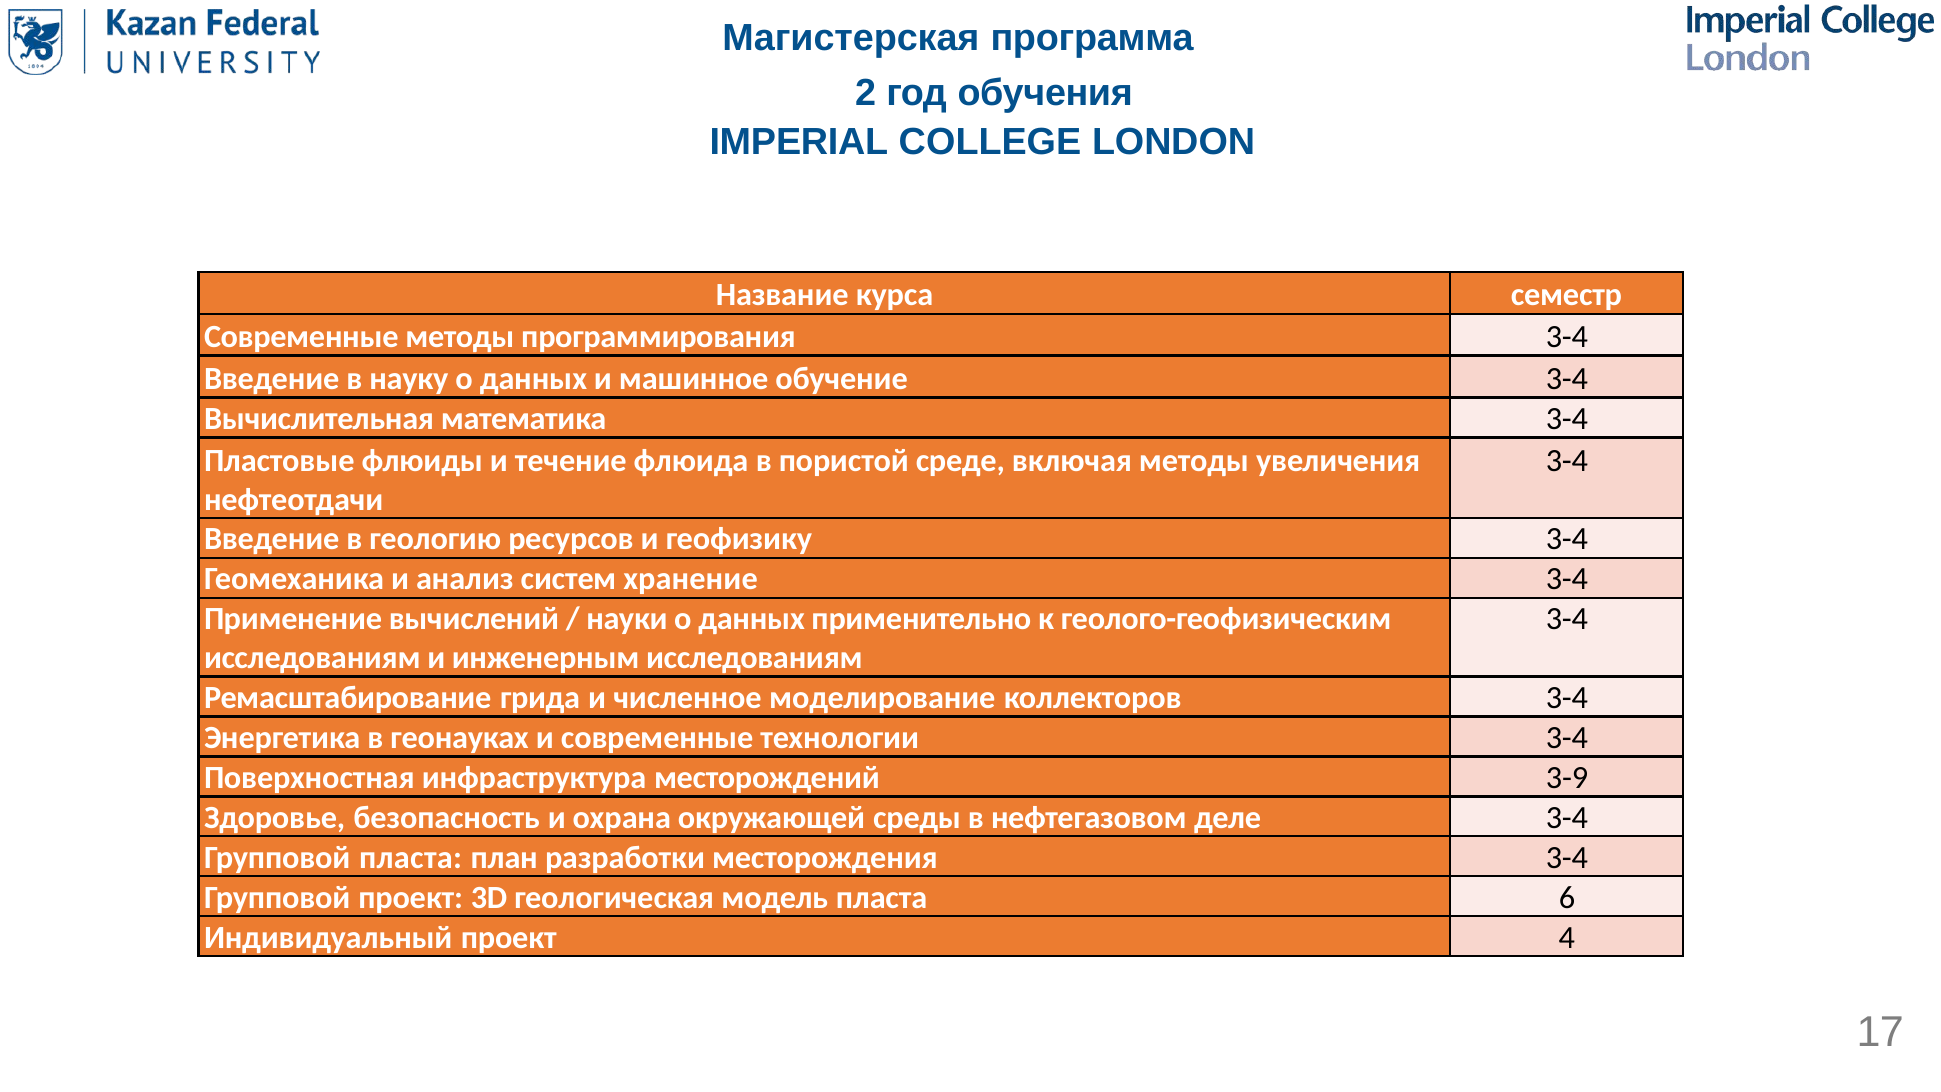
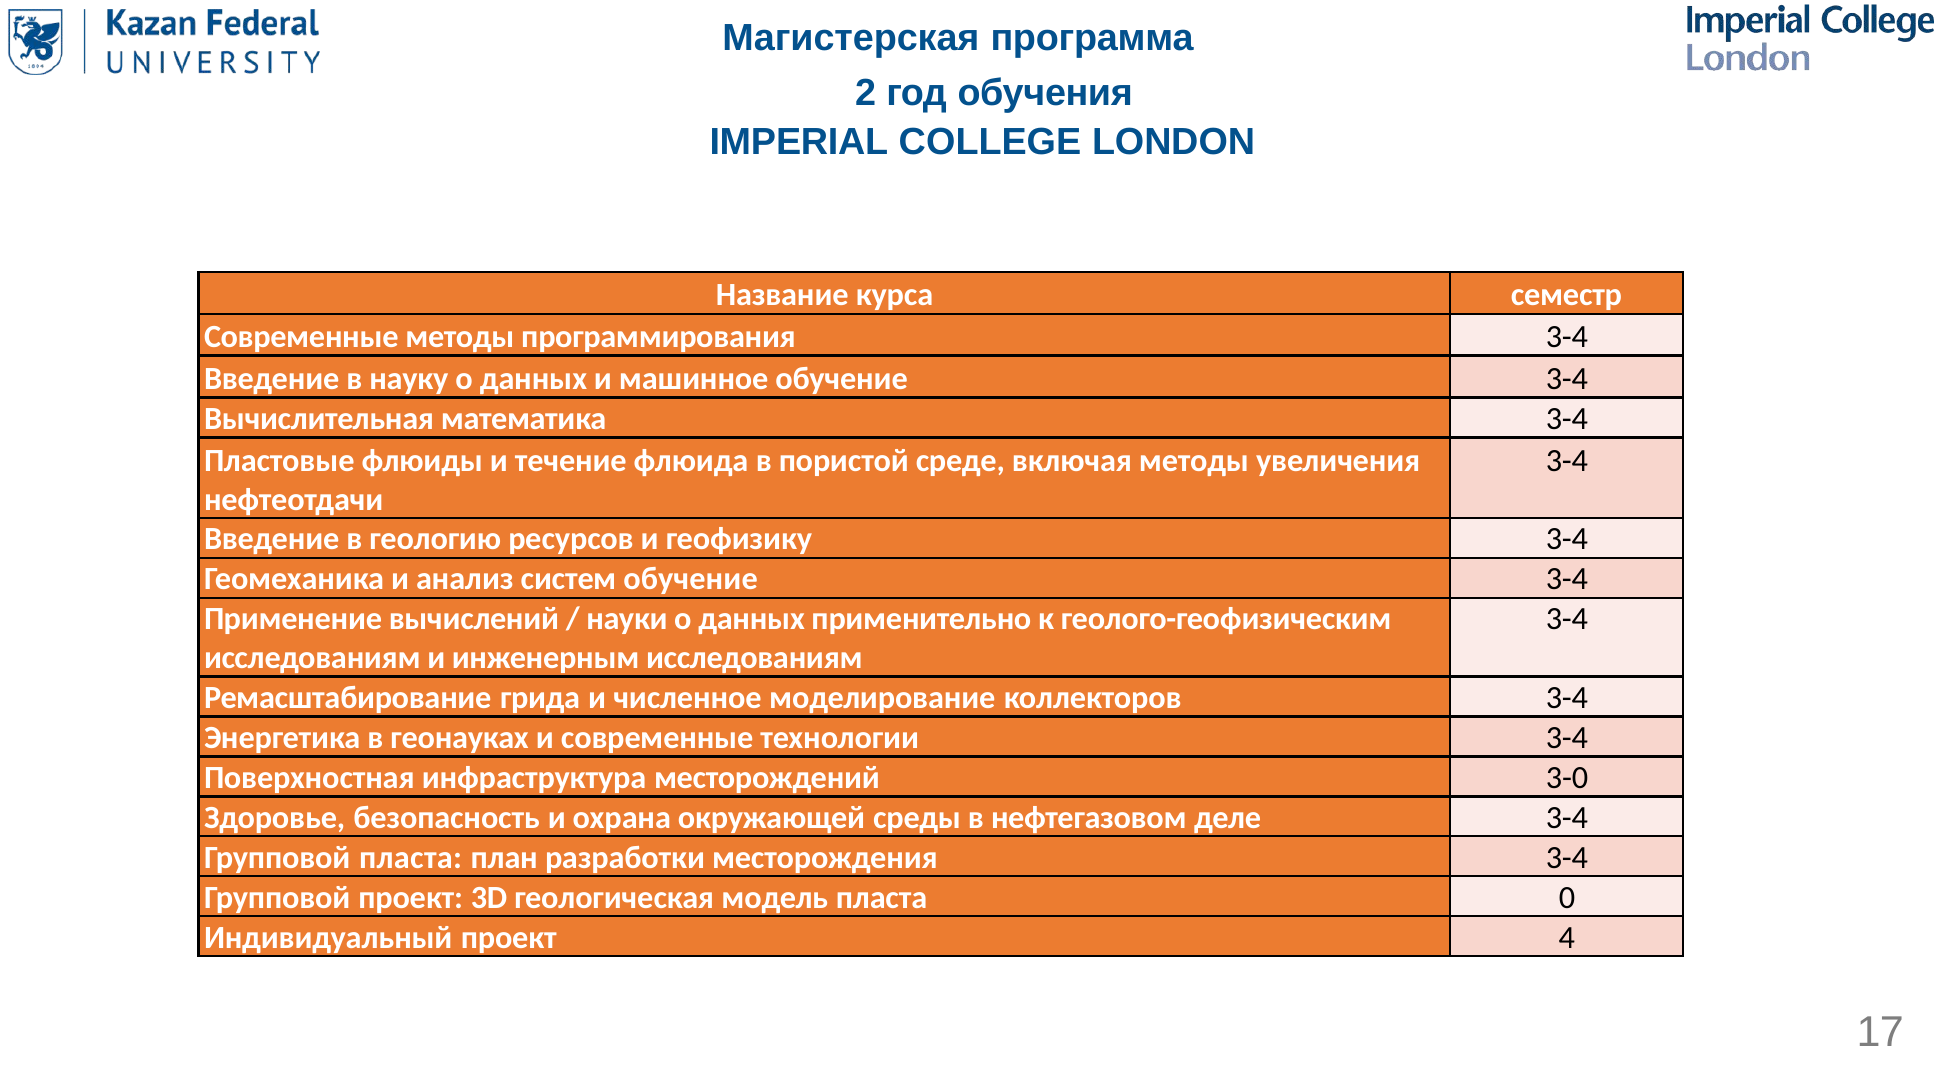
систем хранение: хранение -> обучение
3-9: 3-9 -> 3-0
6: 6 -> 0
